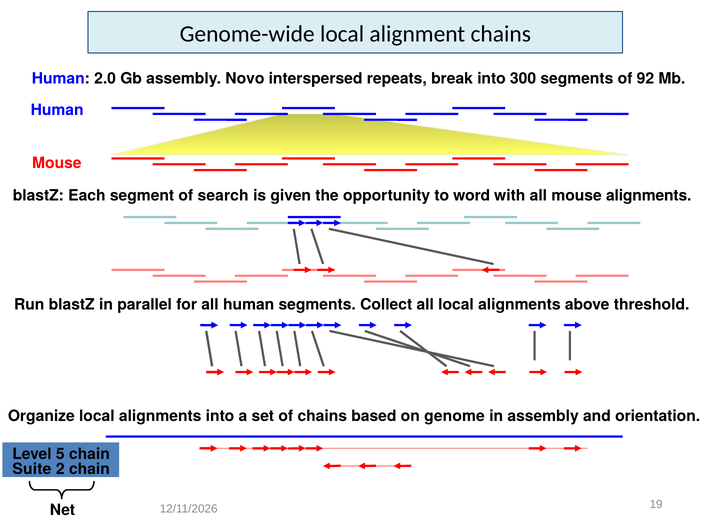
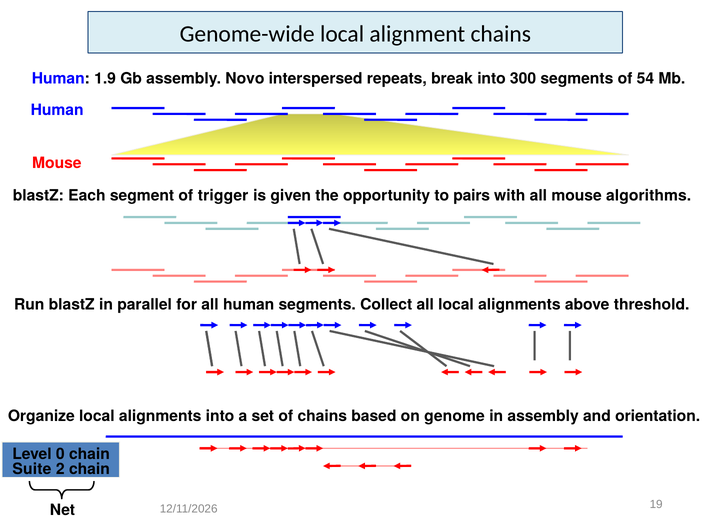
2.0: 2.0 -> 1.9
92: 92 -> 54
search: search -> trigger
word: word -> pairs
mouse alignments: alignments -> algorithms
5: 5 -> 0
